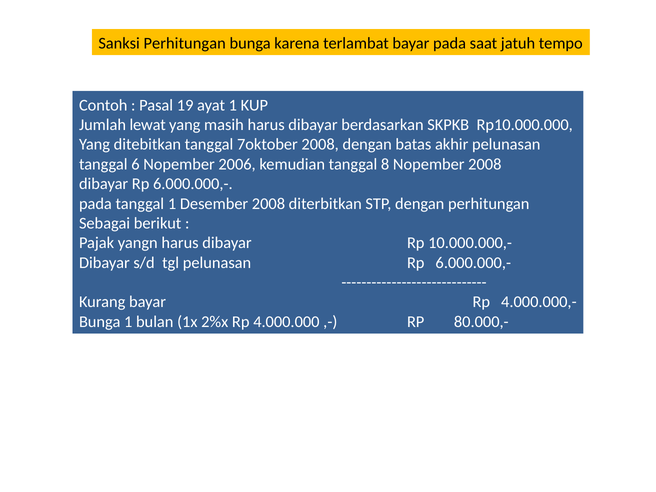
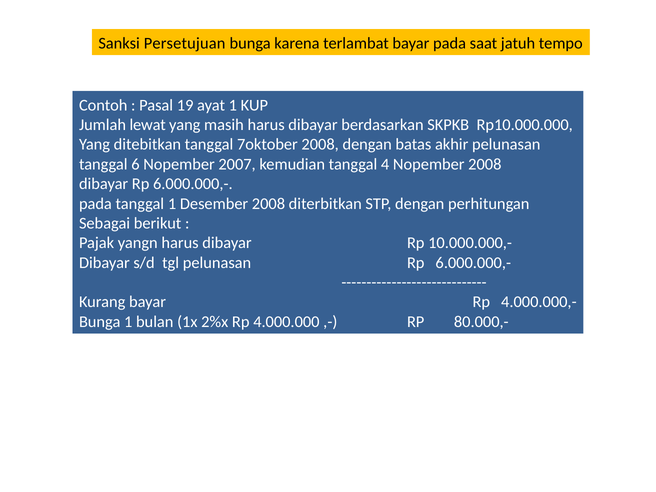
Sanksi Perhitungan: Perhitungan -> Persetujuan
2006: 2006 -> 2007
8: 8 -> 4
